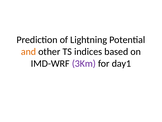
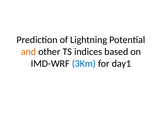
3Km colour: purple -> blue
